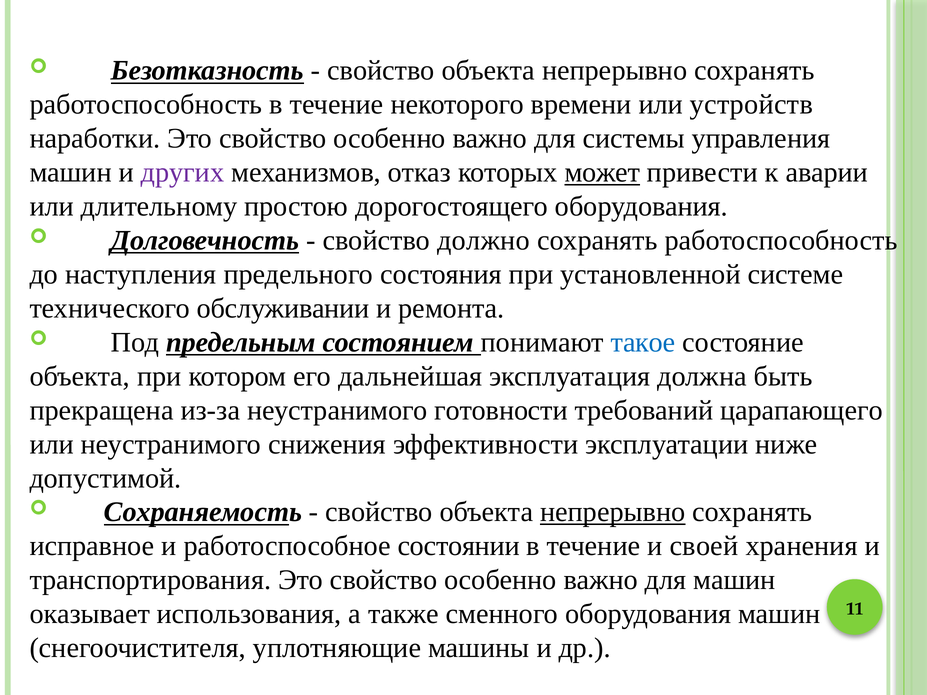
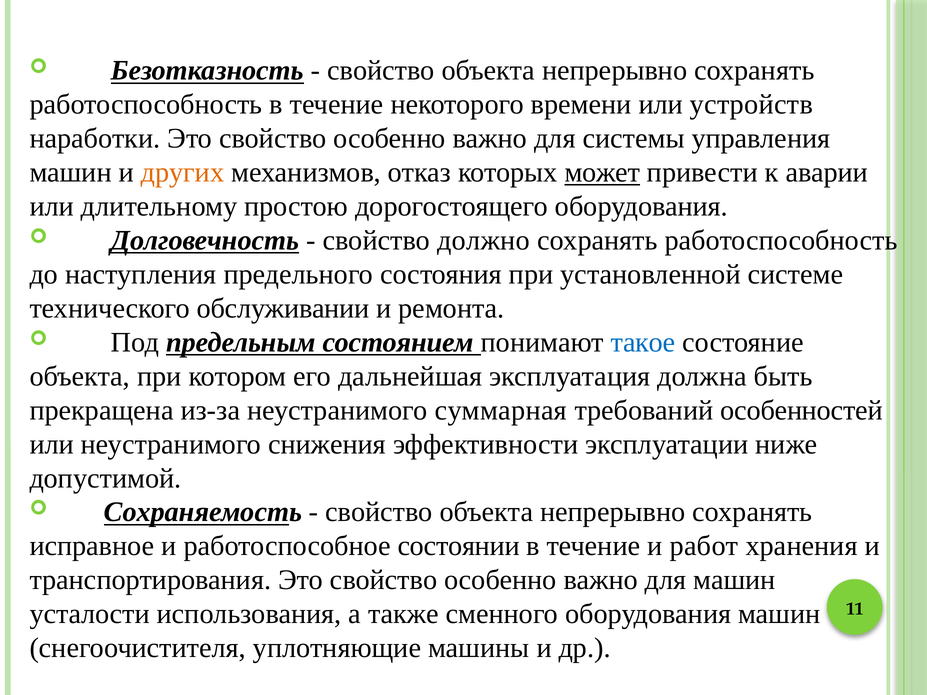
других colour: purple -> orange
готовности: готовности -> суммарная
царапающего: царапающего -> особенностей
непрерывно at (613, 512) underline: present -> none
своей: своей -> работ
оказывает: оказывает -> усталости
